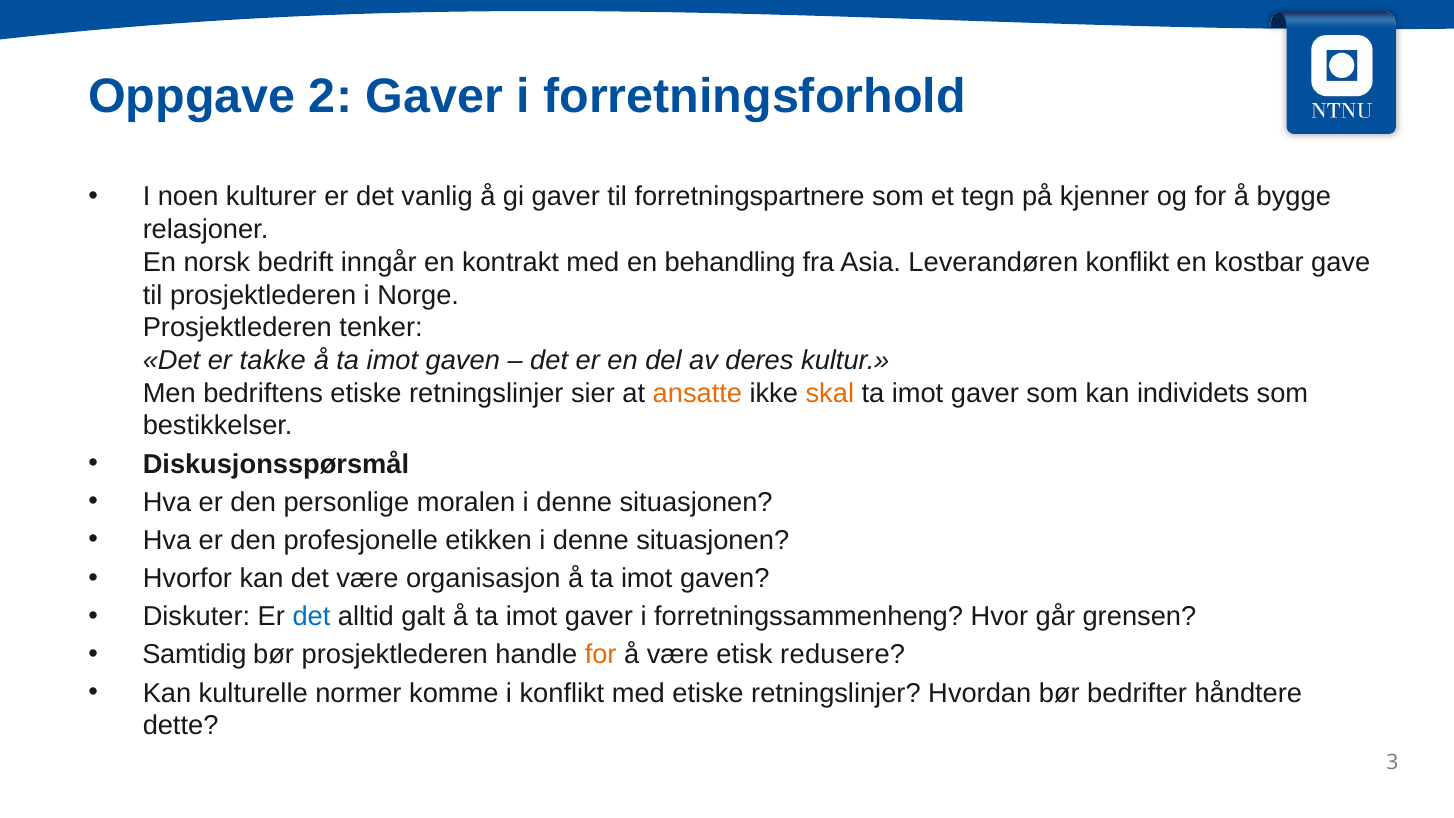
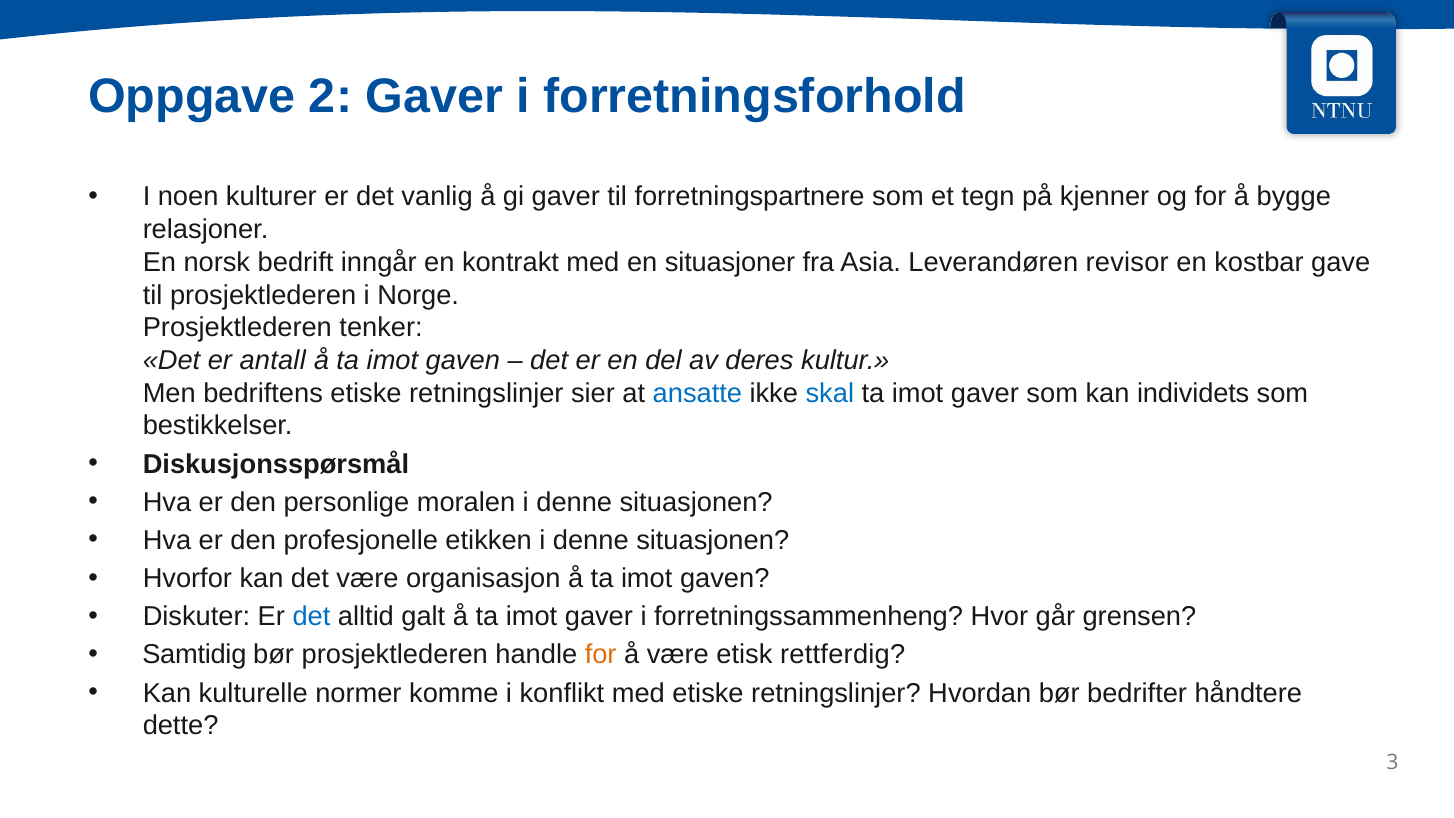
behandling: behandling -> situasjoner
Leverandøren konflikt: konflikt -> revisor
takke: takke -> antall
ansatte colour: orange -> blue
skal colour: orange -> blue
redusere: redusere -> rettferdig
